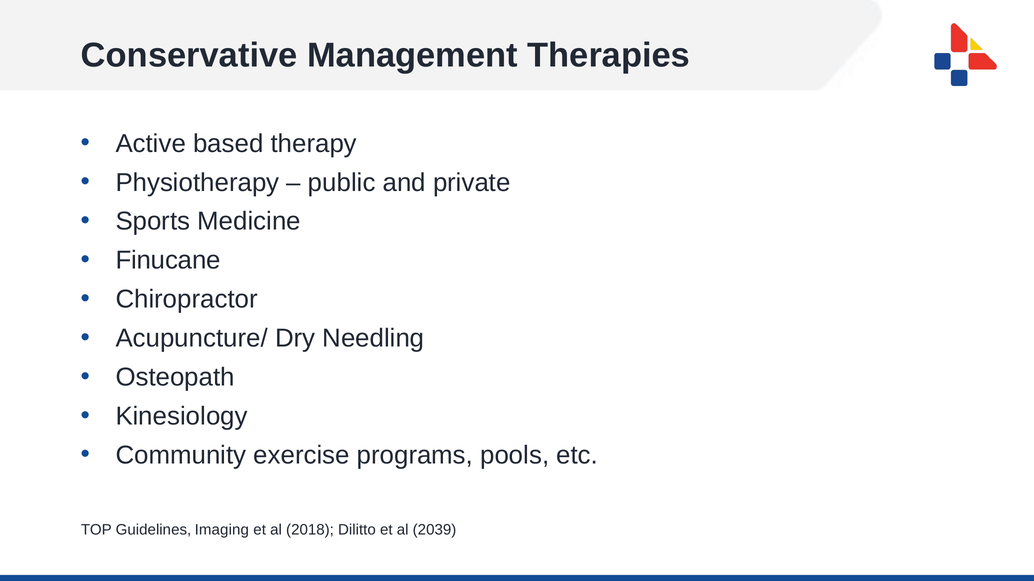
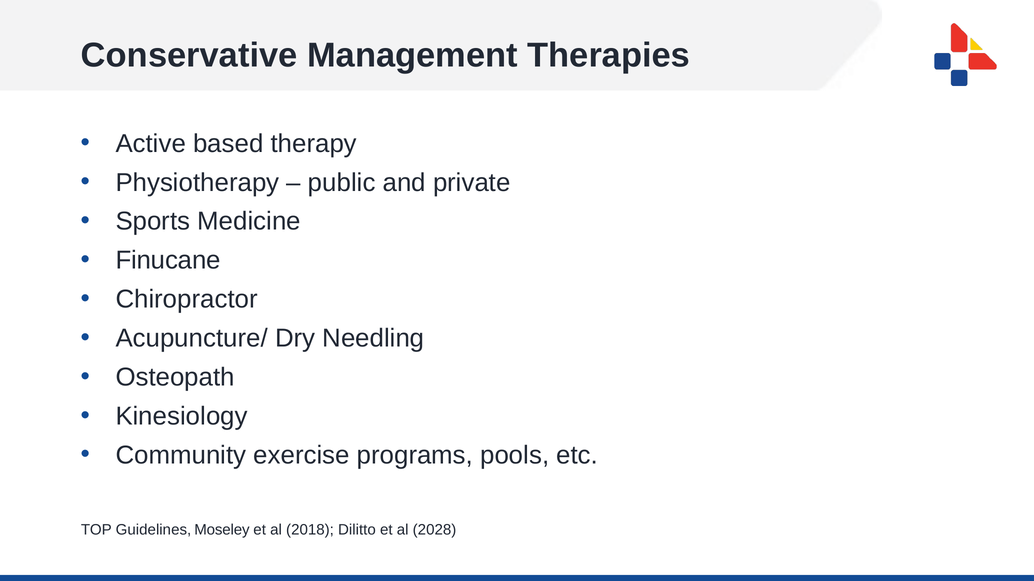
Imaging: Imaging -> Moseley
2039: 2039 -> 2028
